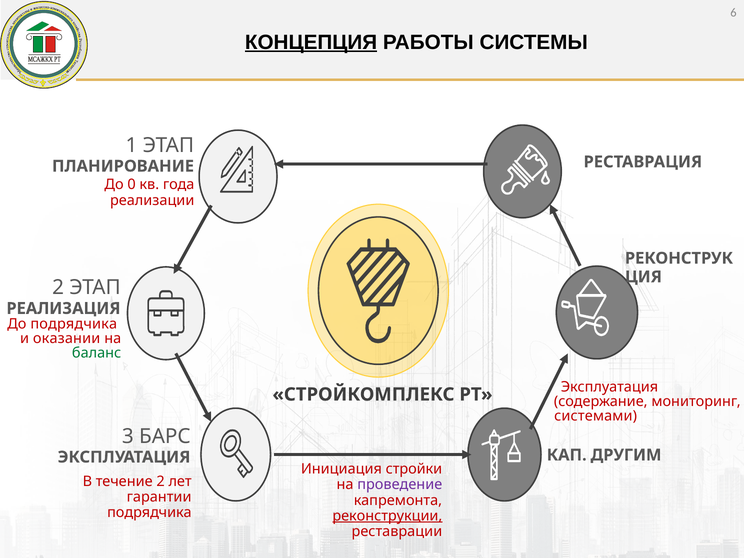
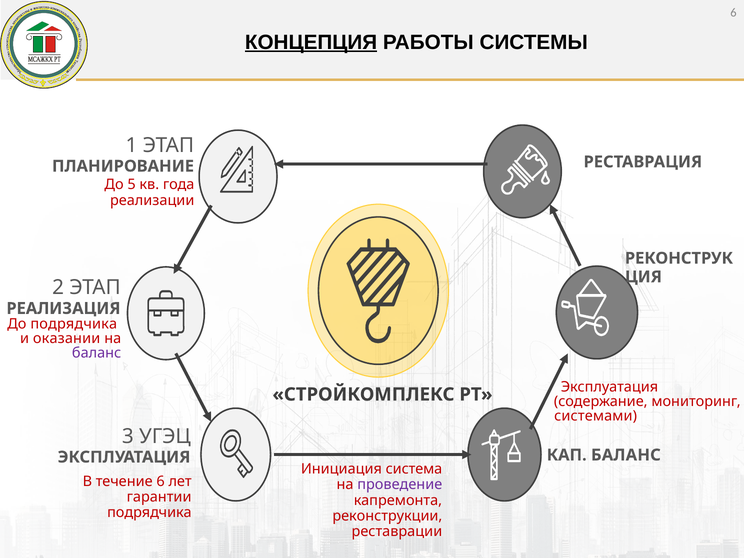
0: 0 -> 5
баланс at (97, 353) colour: green -> purple
БАРС: БАРС -> УГЭЦ
КАП ДРУГИМ: ДРУГИМ -> БАЛАНС
стройки: стройки -> система
течение 2: 2 -> 6
реконструкции underline: present -> none
